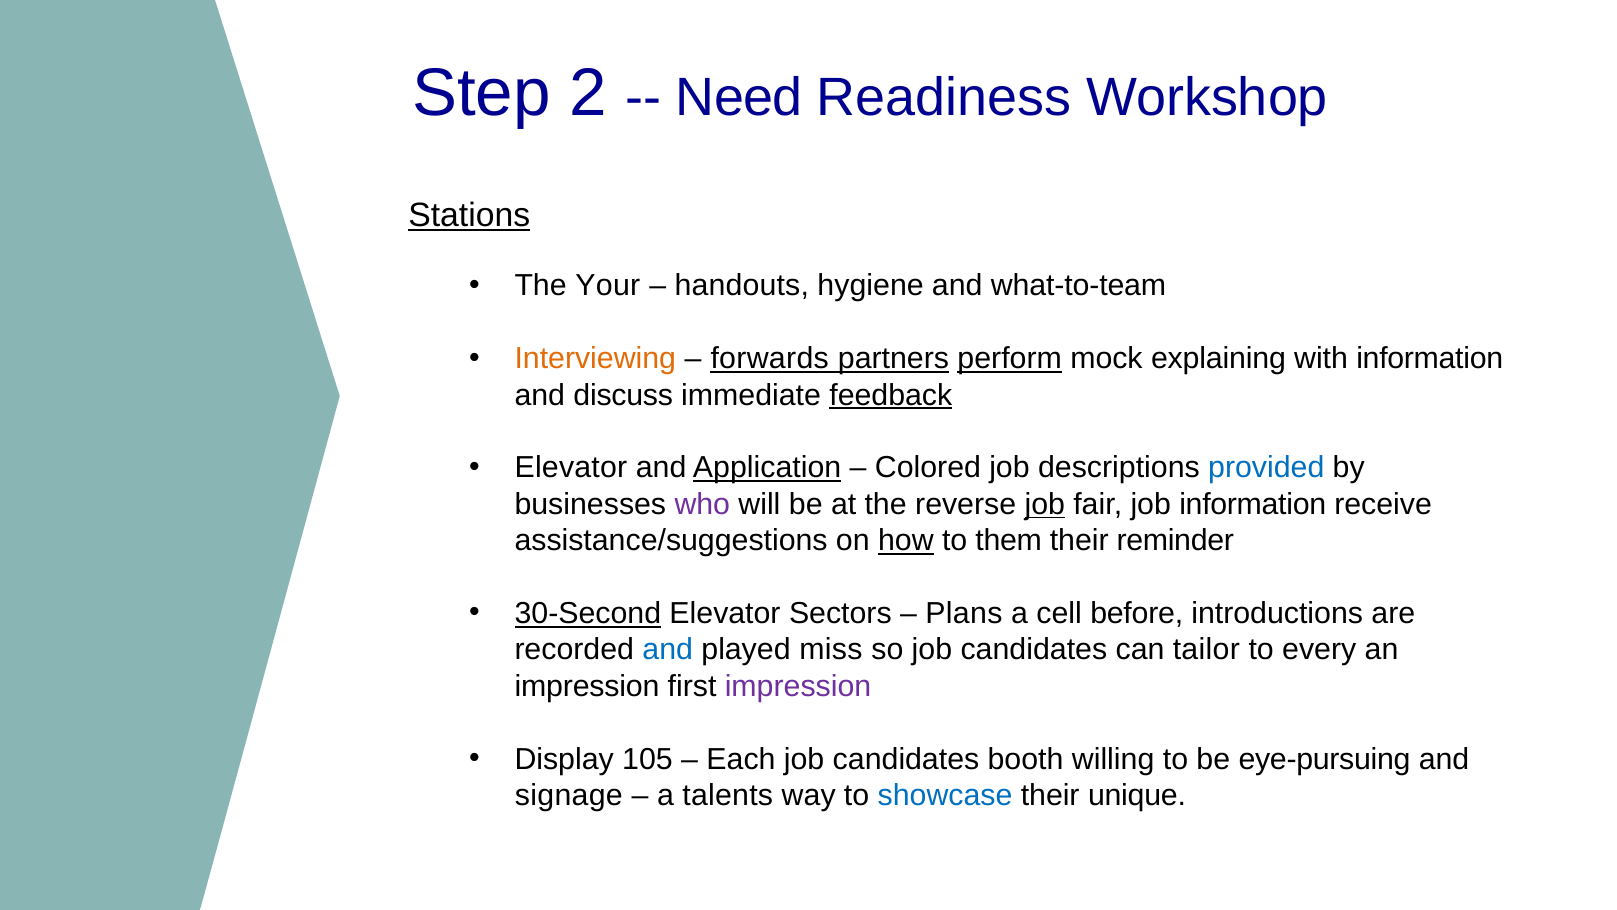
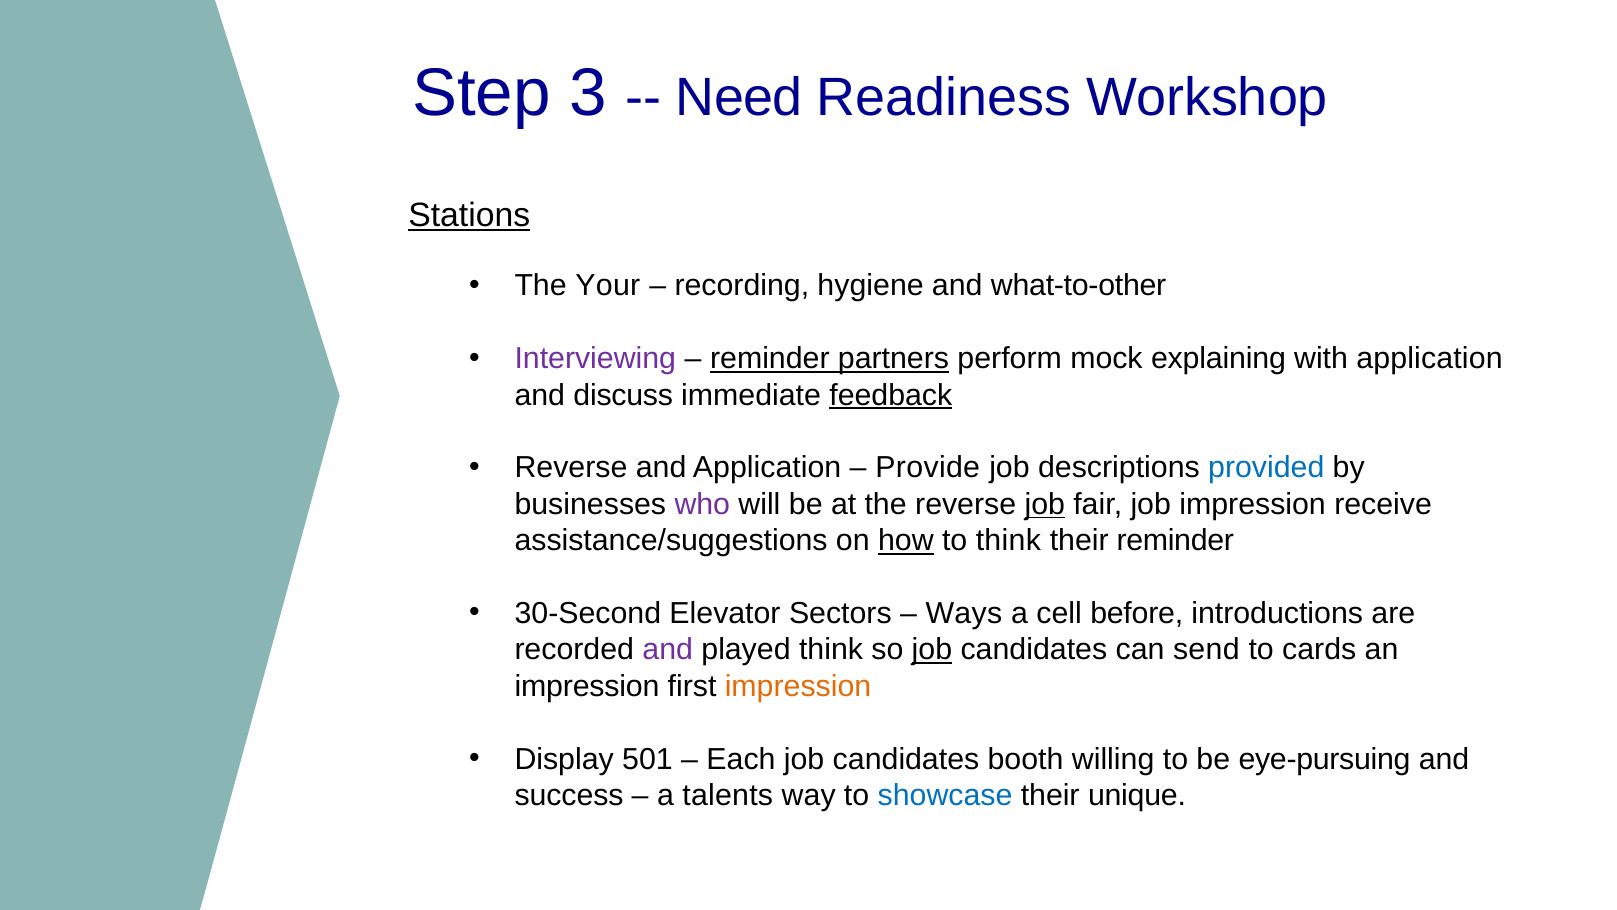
2: 2 -> 3
handouts: handouts -> recording
what-to-team: what-to-team -> what-to-other
Interviewing colour: orange -> purple
forwards at (770, 359): forwards -> reminder
perform underline: present -> none
with information: information -> application
Elevator at (571, 468): Elevator -> Reverse
Application at (767, 468) underline: present -> none
Colored: Colored -> Provide
job information: information -> impression
to them: them -> think
30-Second underline: present -> none
Plans: Plans -> Ways
and at (668, 650) colour: blue -> purple
played miss: miss -> think
job at (932, 650) underline: none -> present
tailor: tailor -> send
every: every -> cards
impression at (798, 686) colour: purple -> orange
105: 105 -> 501
signage: signage -> success
